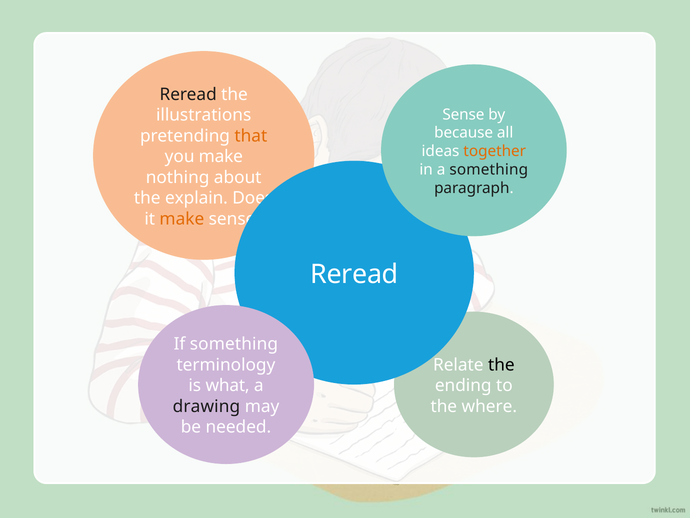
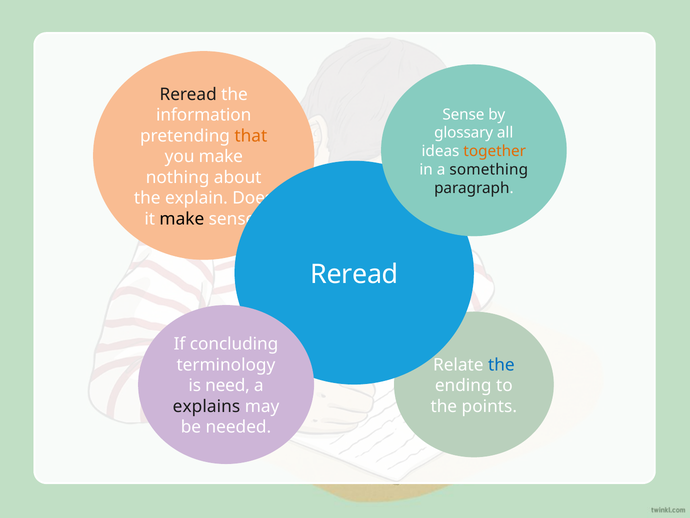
illustrations: illustrations -> information
because: because -> glossary
make at (182, 219) colour: orange -> black
If something: something -> concluding
the at (501, 365) colour: black -> blue
what: what -> need
where: where -> points
drawing: drawing -> explains
